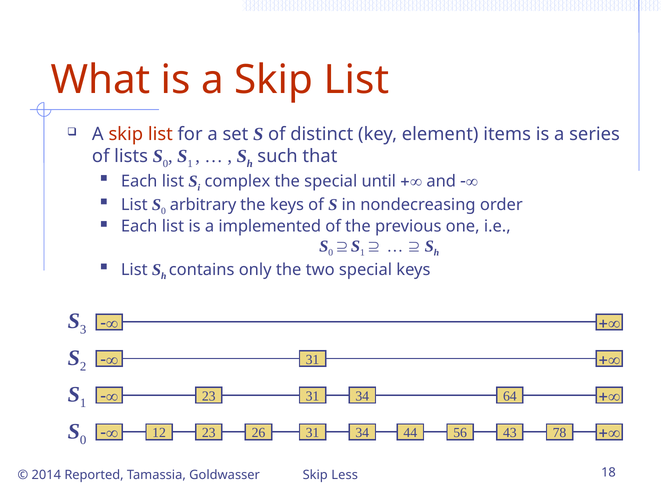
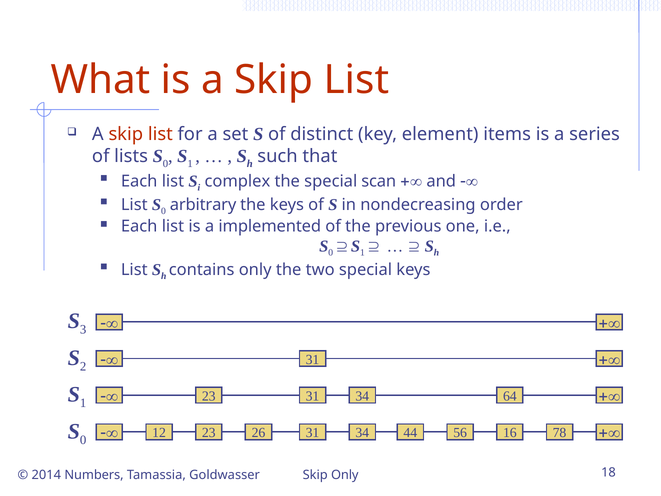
until: until -> scan
43: 43 -> 16
Reported: Reported -> Numbers
Skip Less: Less -> Only
